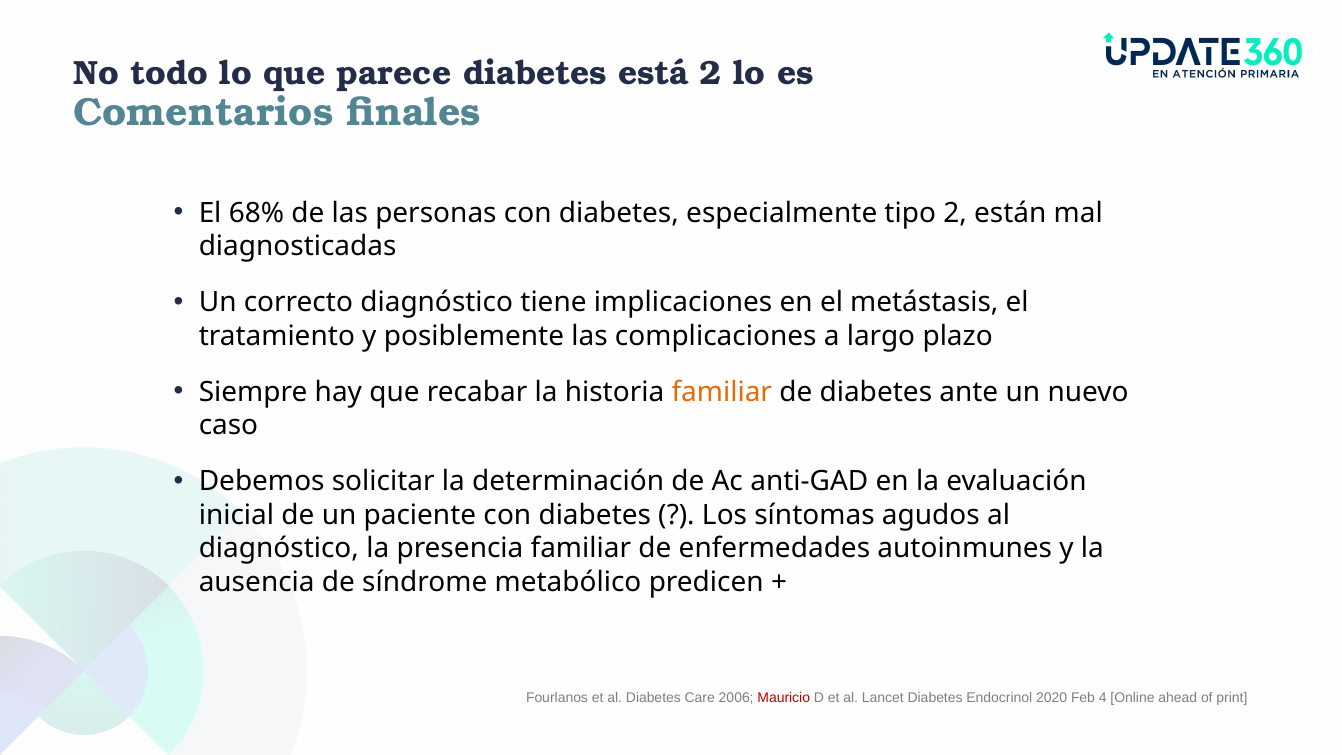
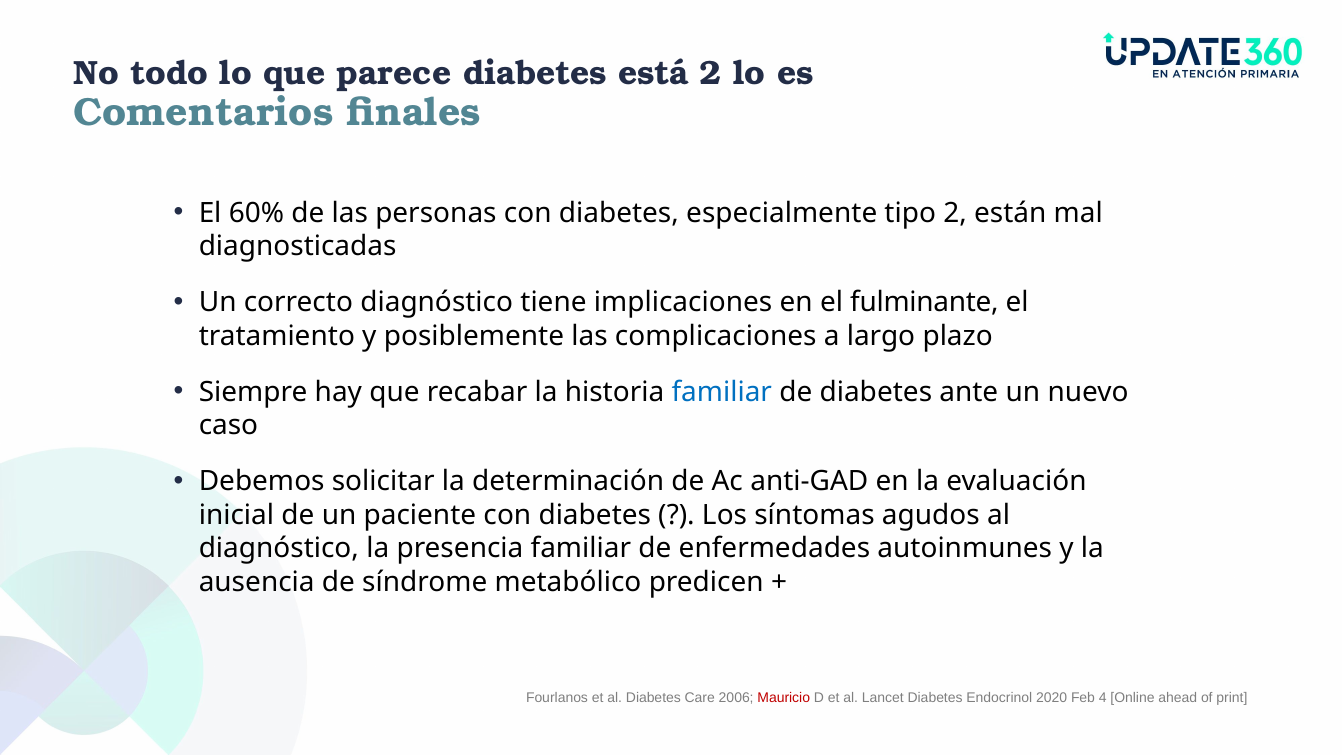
68%: 68% -> 60%
metástasis: metástasis -> fulminante
familiar at (722, 392) colour: orange -> blue
